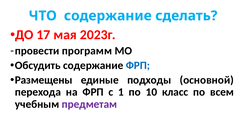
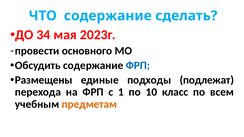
17: 17 -> 34
программ: программ -> основного
основной: основной -> подлежат
предметам colour: purple -> orange
